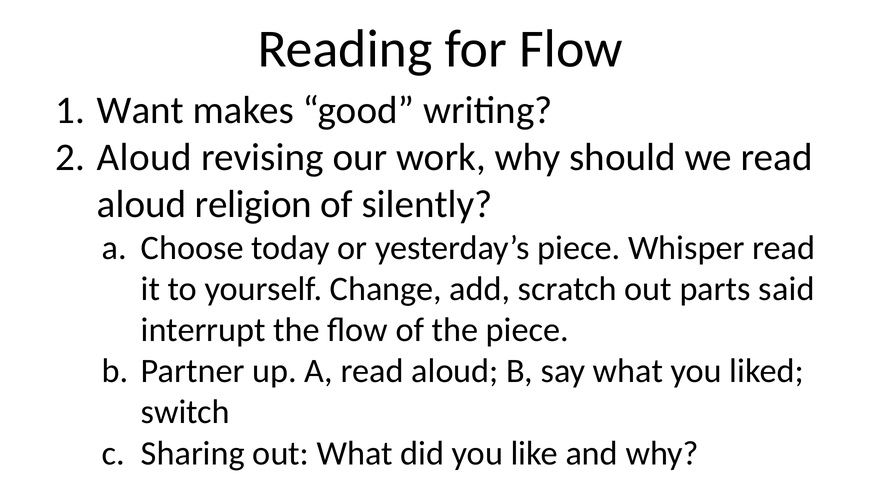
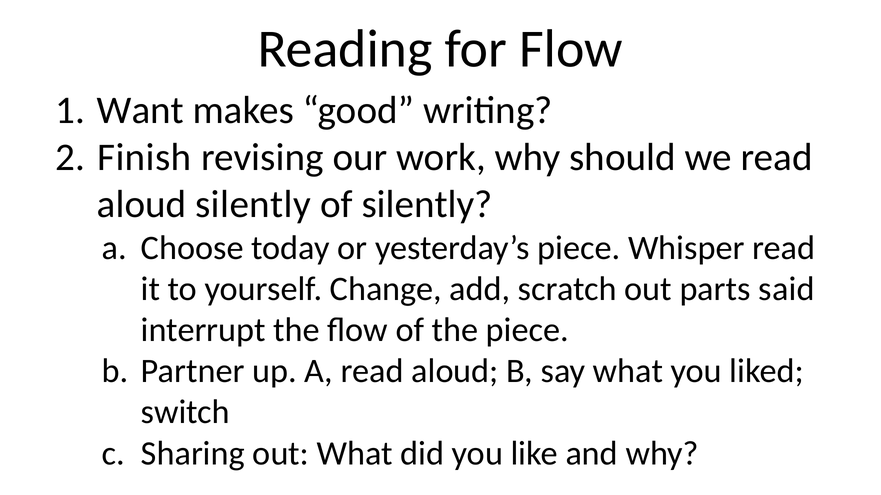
Aloud at (144, 157): Aloud -> Finish
aloud religion: religion -> silently
